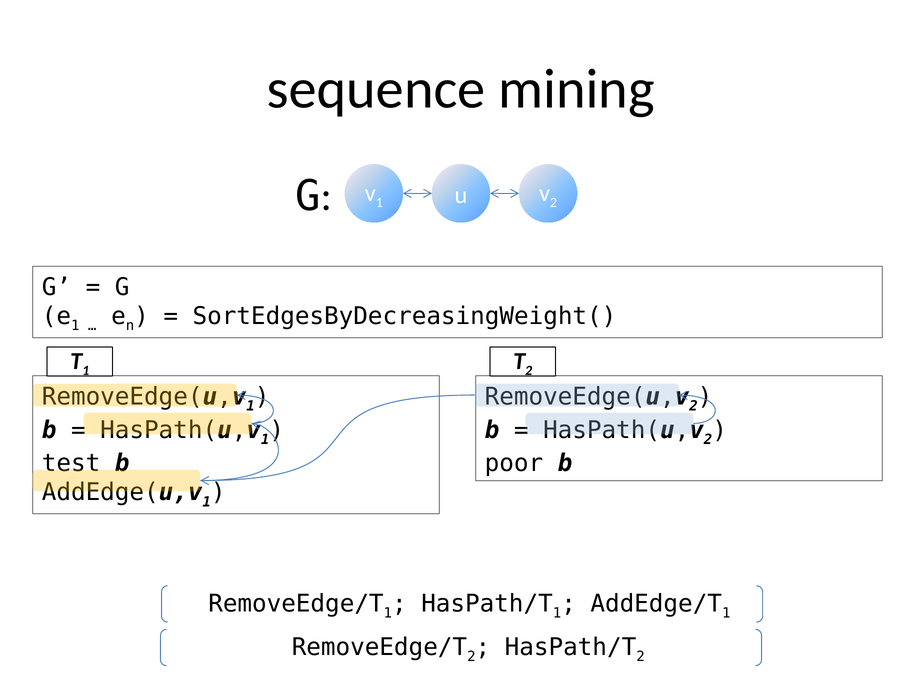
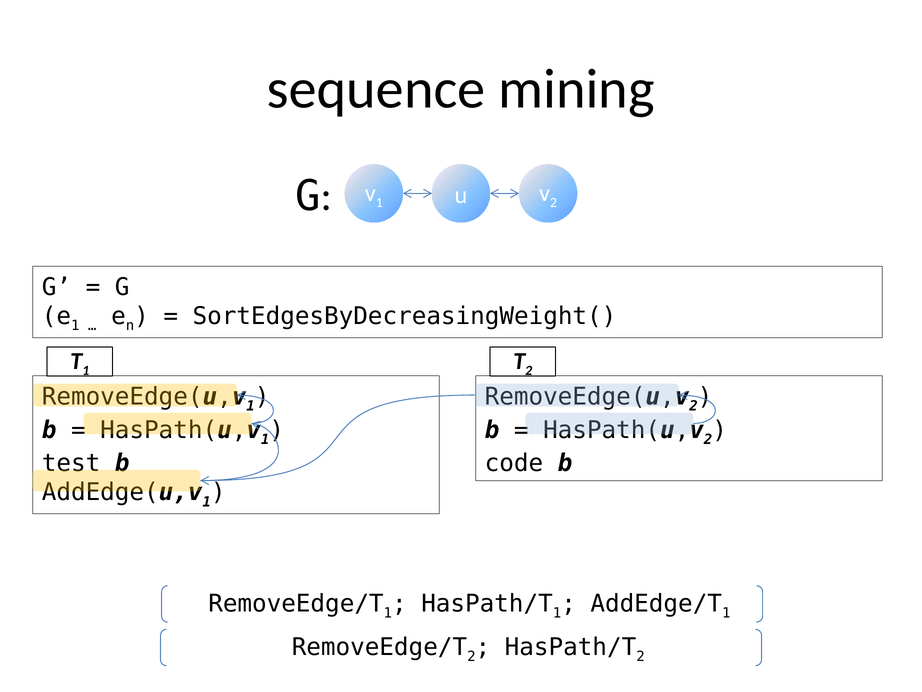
poor: poor -> code
